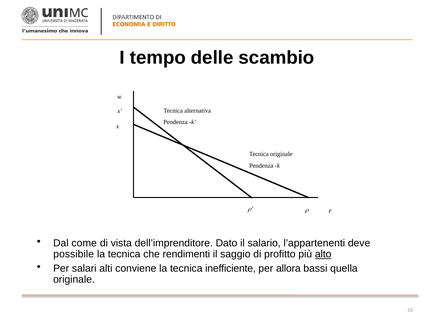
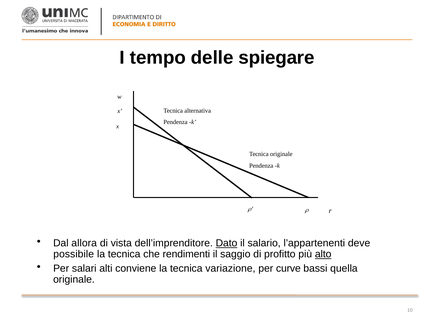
scambio: scambio -> spiegare
come: come -> allora
Dato underline: none -> present
inefficiente: inefficiente -> variazione
allora: allora -> curve
